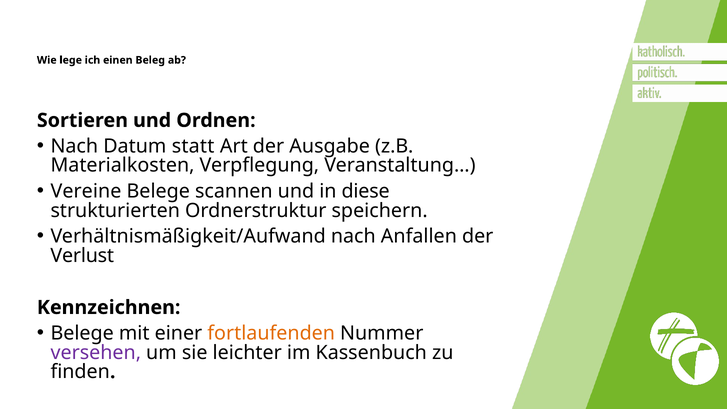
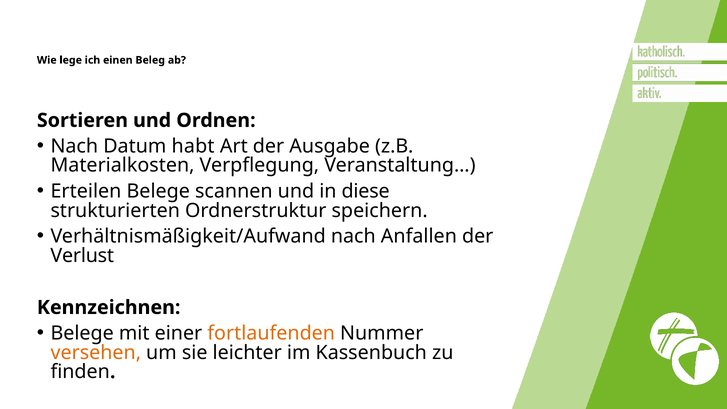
statt: statt -> habt
Vereine: Vereine -> Erteilen
versehen colour: purple -> orange
